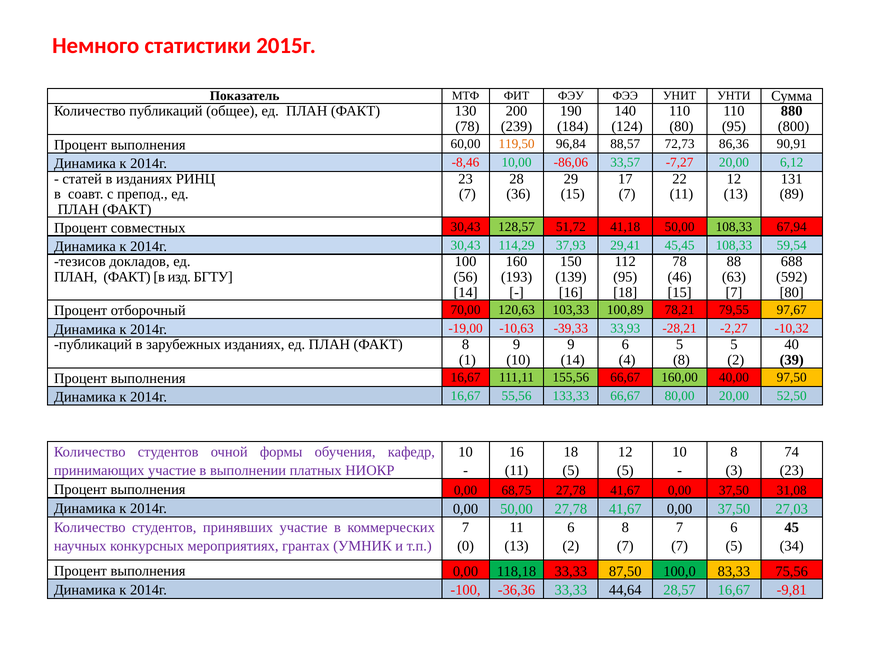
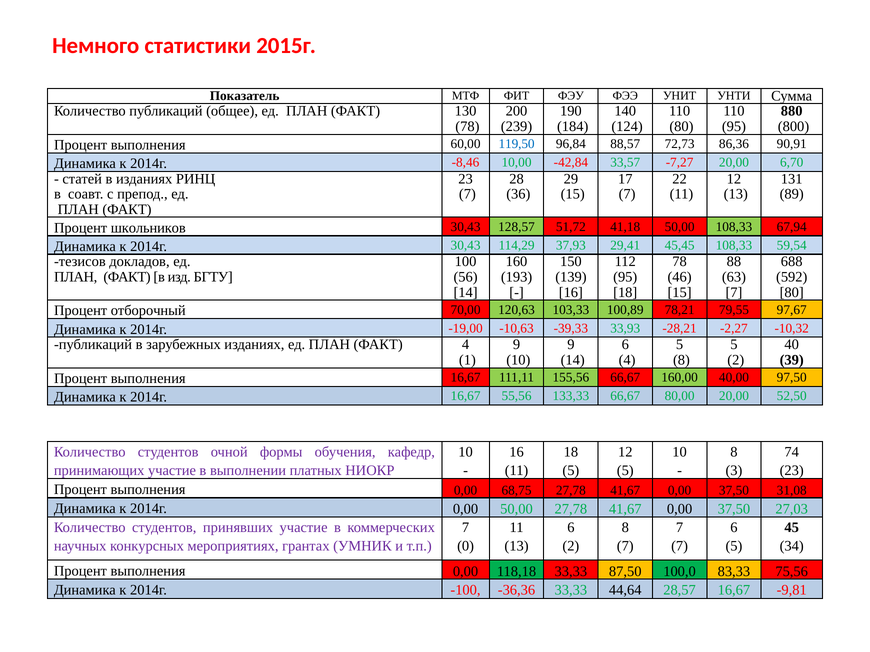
119,50 colour: orange -> blue
-86,06: -86,06 -> -42,84
6,12: 6,12 -> 6,70
совместных: совместных -> школьников
ФАКТ 8: 8 -> 4
